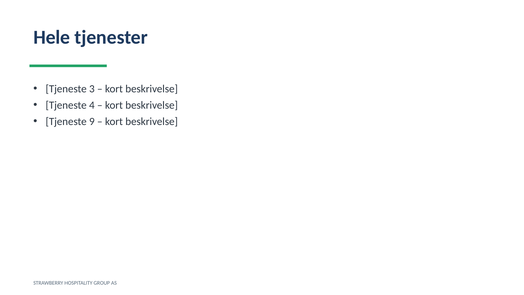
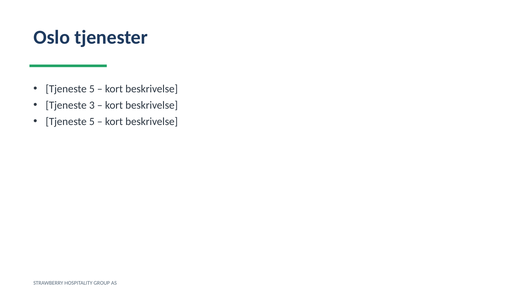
Hele: Hele -> Oslo
3 at (92, 89): 3 -> 5
4: 4 -> 3
9 at (92, 122): 9 -> 5
